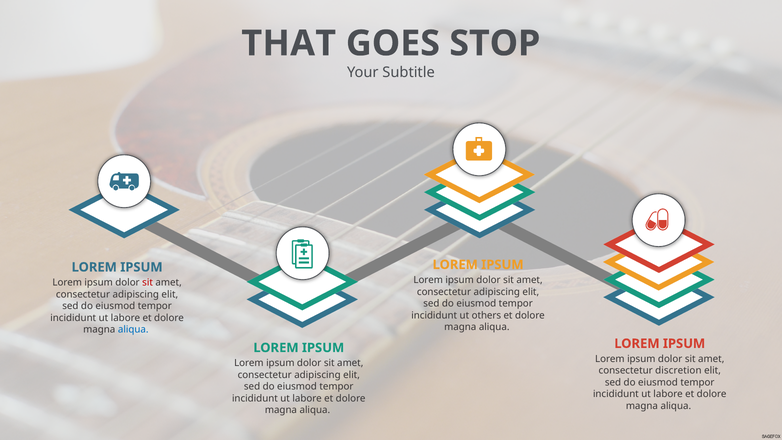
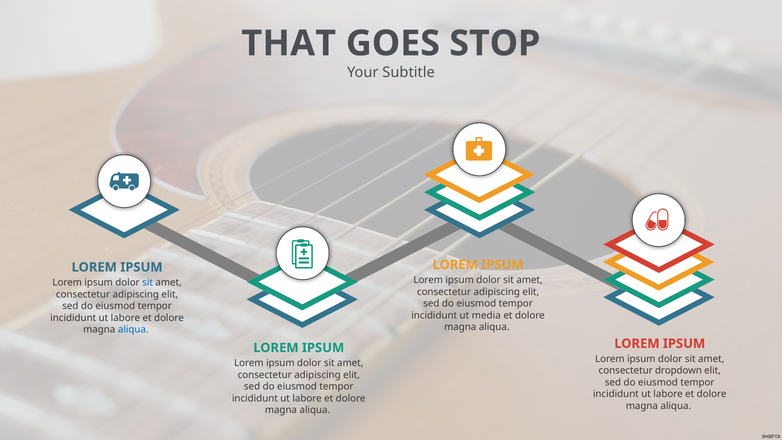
sit at (148, 283) colour: red -> blue
others: others -> media
discretion: discretion -> dropdown
